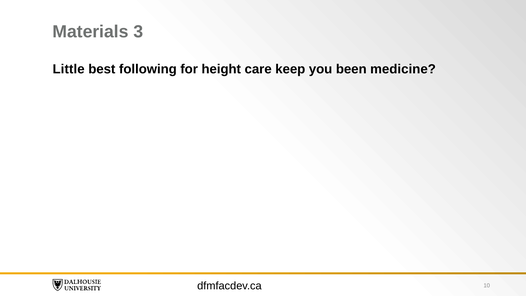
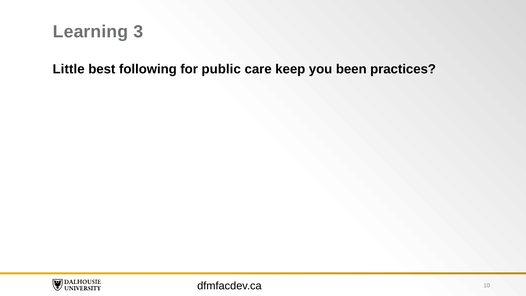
Materials: Materials -> Learning
height: height -> public
medicine: medicine -> practices
